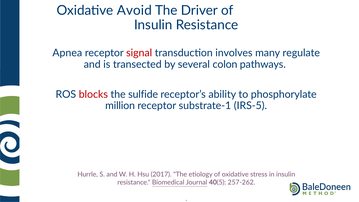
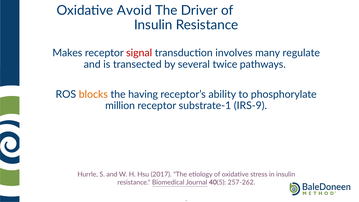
Apnea: Apnea -> Makes
colon: colon -> twice
blocks colour: red -> orange
sulfide: sulfide -> having
IRS-5: IRS-5 -> IRS-9
